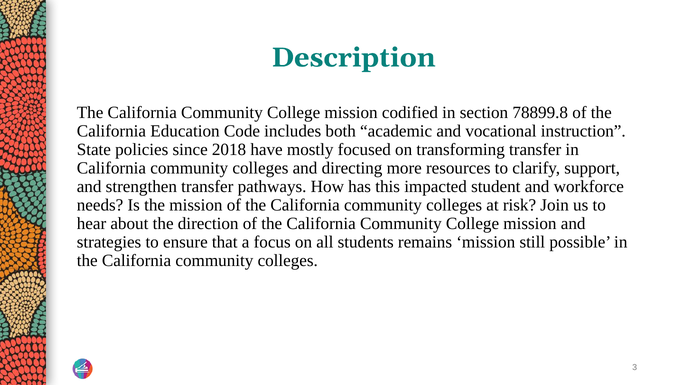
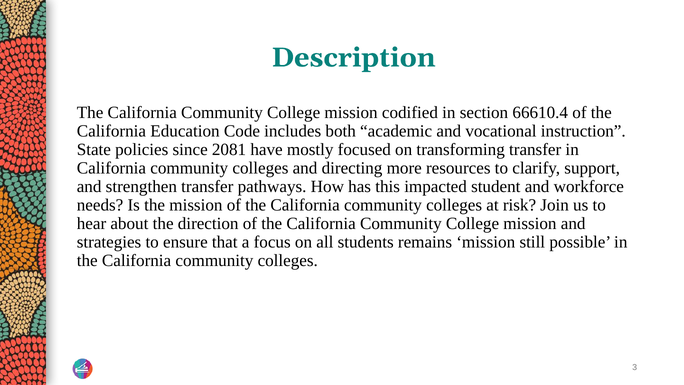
78899.8: 78899.8 -> 66610.4
2018: 2018 -> 2081
